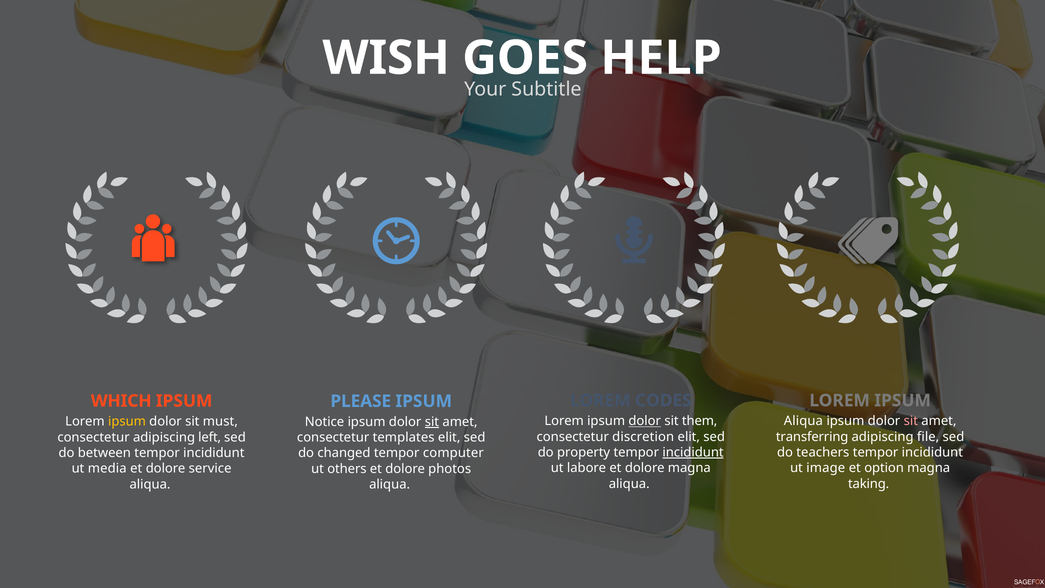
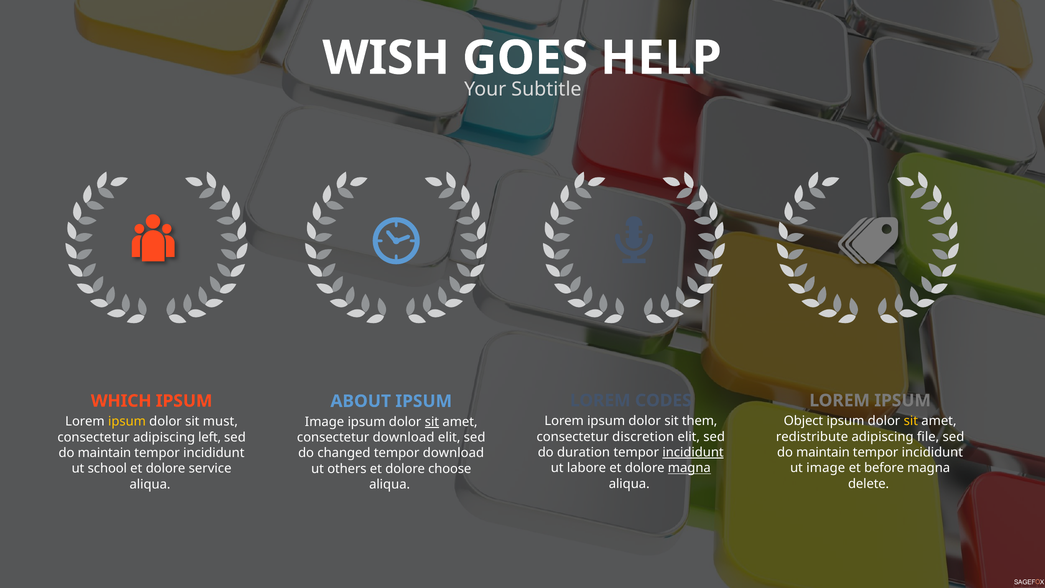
PLEASE: PLEASE -> ABOUT
dolor at (645, 421) underline: present -> none
Aliqua at (803, 421): Aliqua -> Object
sit at (911, 421) colour: pink -> yellow
Notice at (325, 422): Notice -> Image
transferring: transferring -> redistribute
consectetur templates: templates -> download
property: property -> duration
teachers at (823, 452): teachers -> maintain
between at (104, 453): between -> maintain
tempor computer: computer -> download
magna at (689, 468) underline: none -> present
option: option -> before
media: media -> school
photos: photos -> choose
taking: taking -> delete
